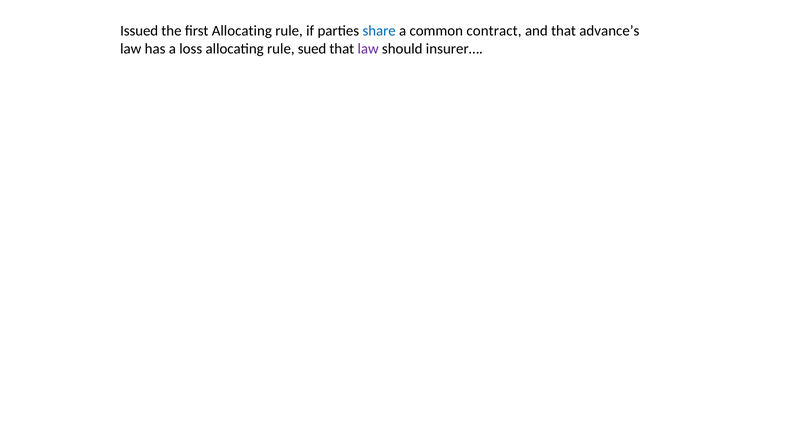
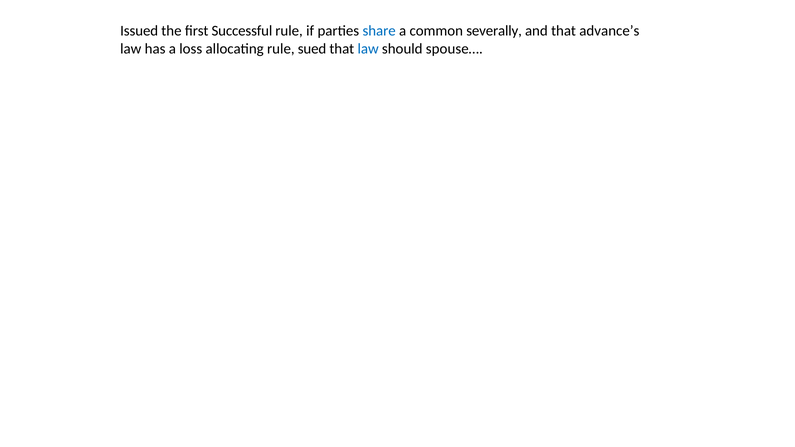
first Allocating: Allocating -> Successful
contract: contract -> severally
law at (368, 49) colour: purple -> blue
insurer…: insurer… -> spouse…
